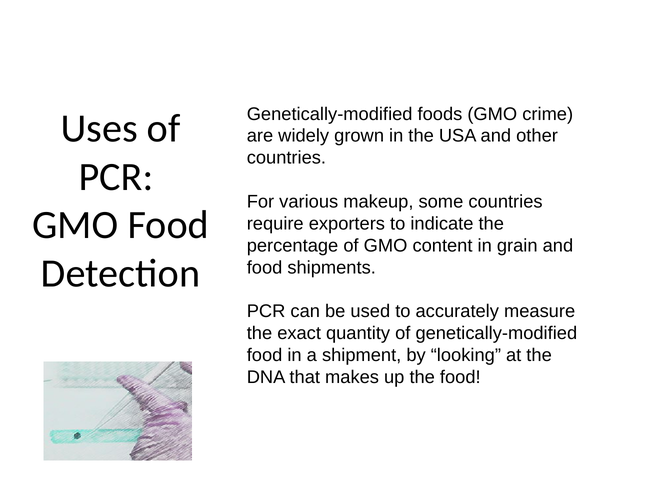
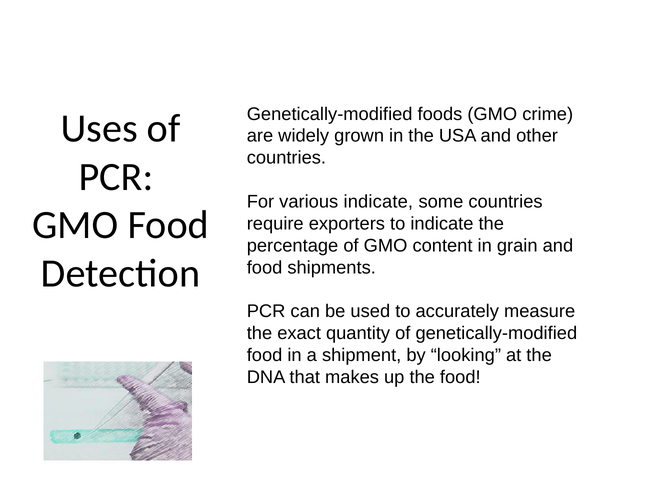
various makeup: makeup -> indicate
